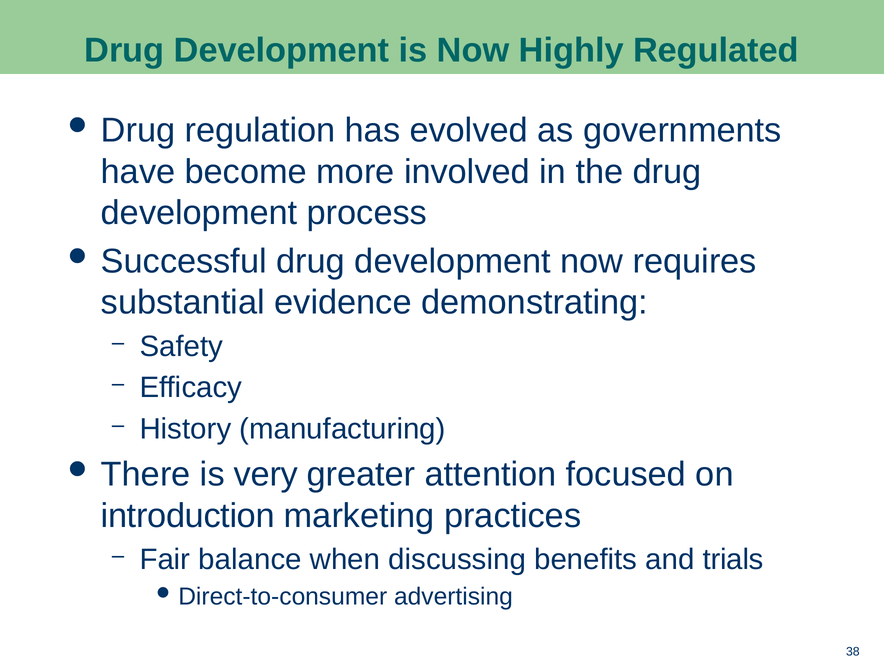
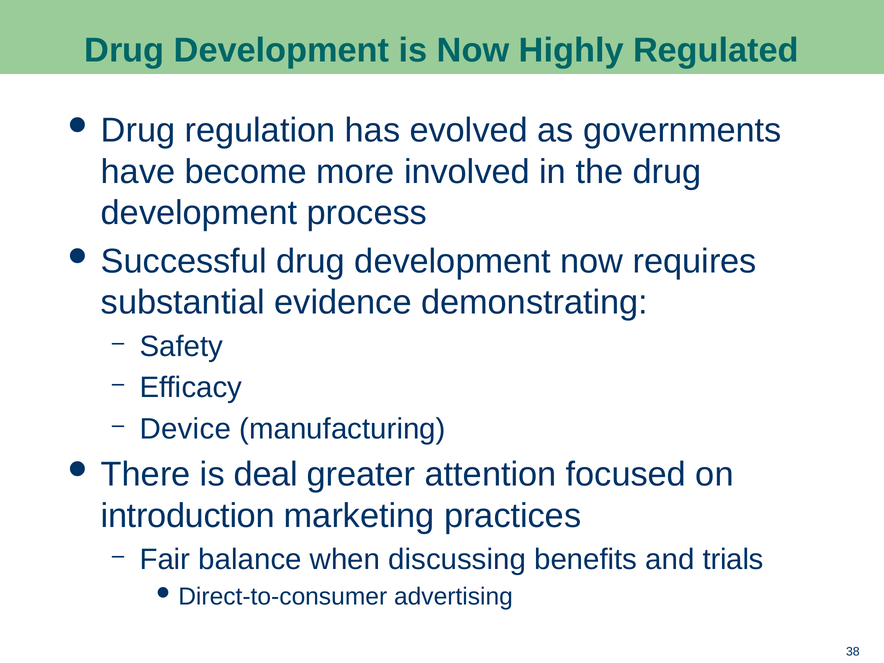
History: History -> Device
very: very -> deal
